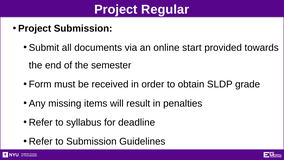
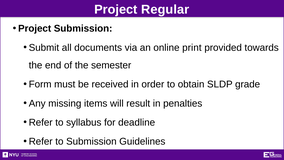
start: start -> print
